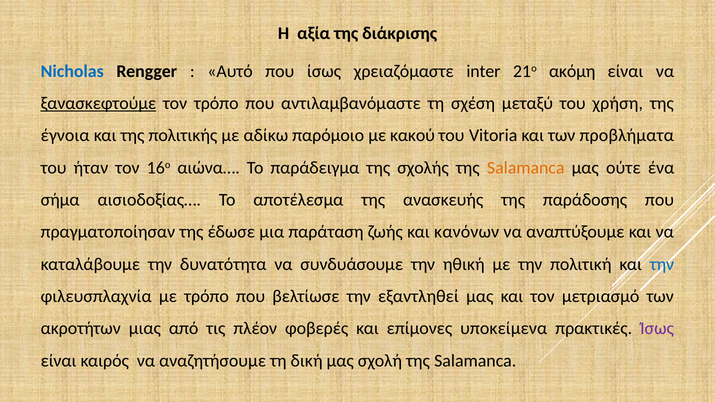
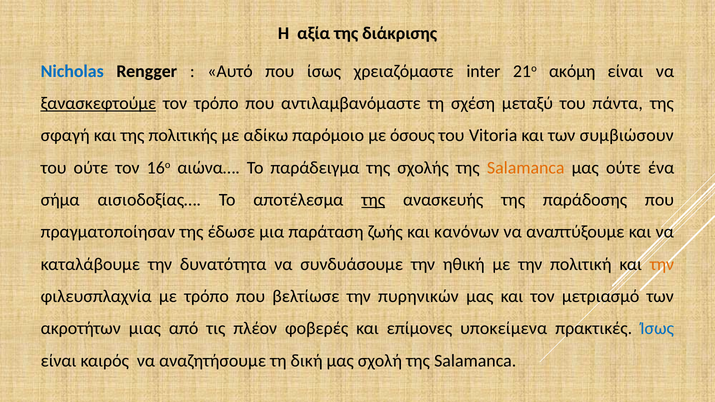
χρήση: χρήση -> πάντα
έγνοια: έγνοια -> σφαγή
κακού: κακού -> όσους
προβλήματα: προβλήματα -> συμβιώσουν
του ήταν: ήταν -> ούτε
της at (373, 200) underline: none -> present
την at (662, 264) colour: blue -> orange
εξαντληθεί: εξαντληθεί -> πυρηνικών
Ίσως at (657, 329) colour: purple -> blue
